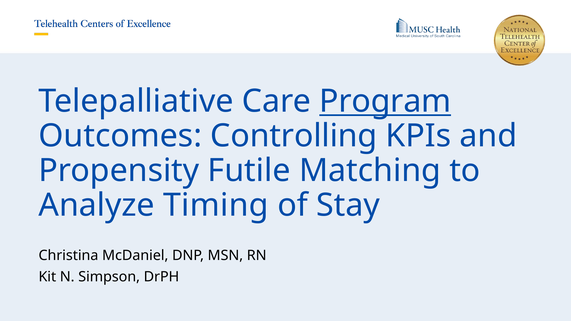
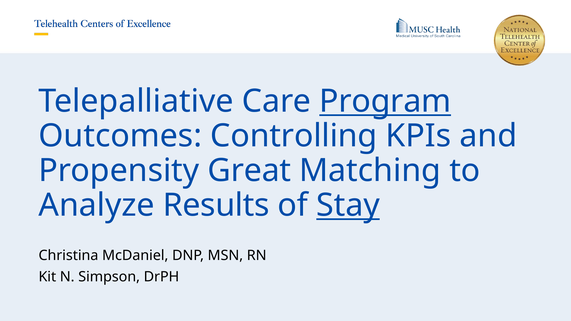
Futile: Futile -> Great
Timing: Timing -> Results
Stay underline: none -> present
